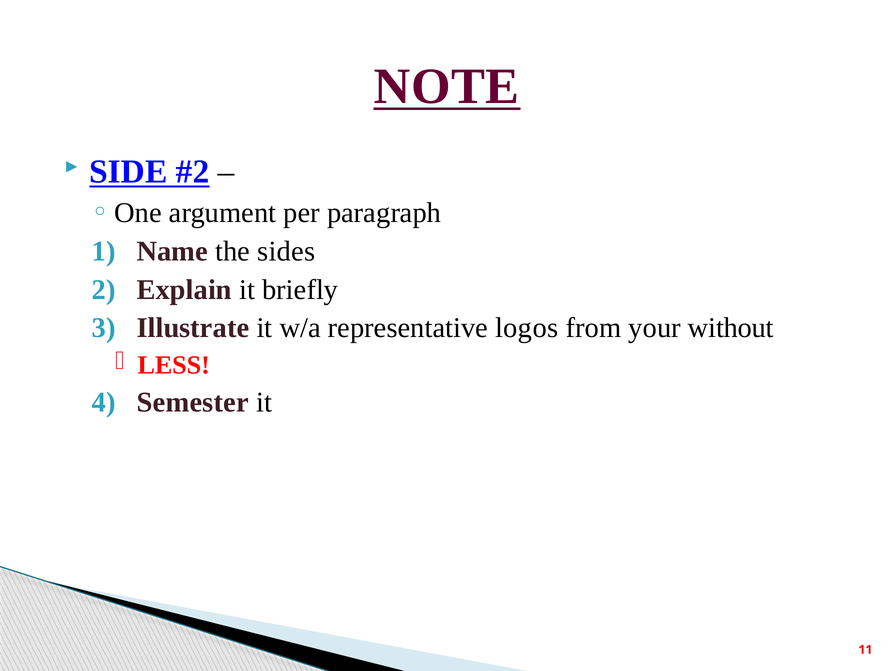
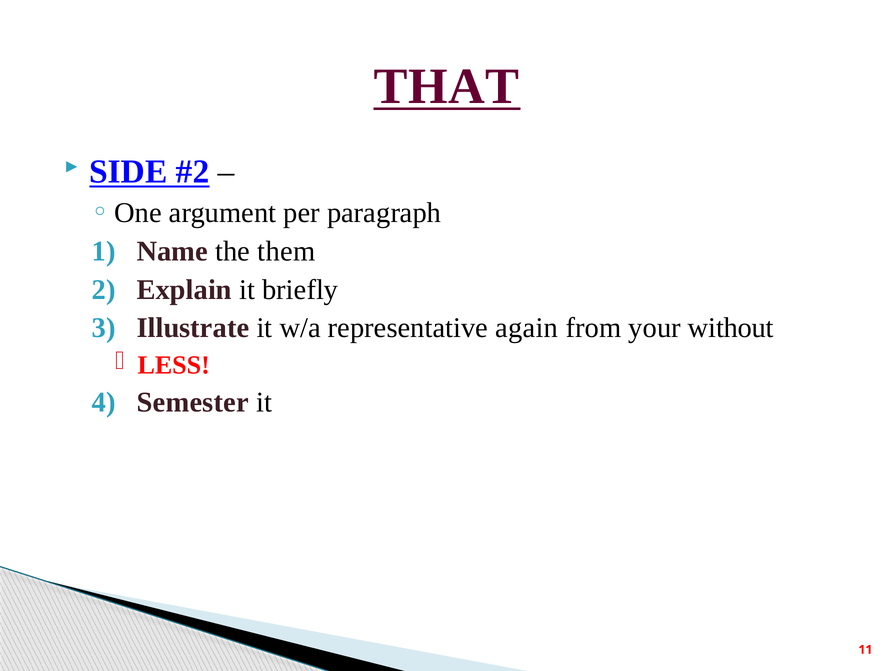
NOTE: NOTE -> THAT
sides: sides -> them
logos: logos -> again
